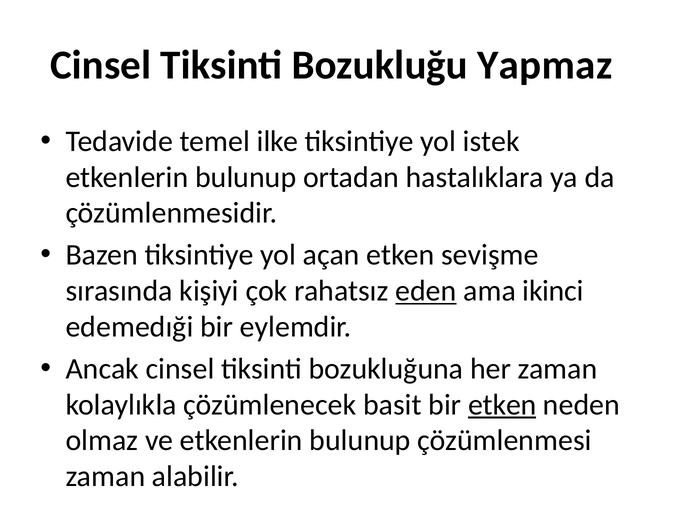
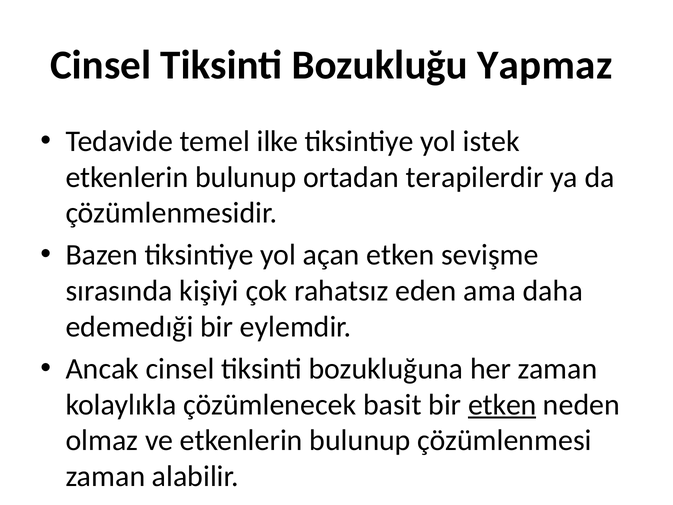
hastalıklara: hastalıklara -> terapilerdir
eden underline: present -> none
ikinci: ikinci -> daha
